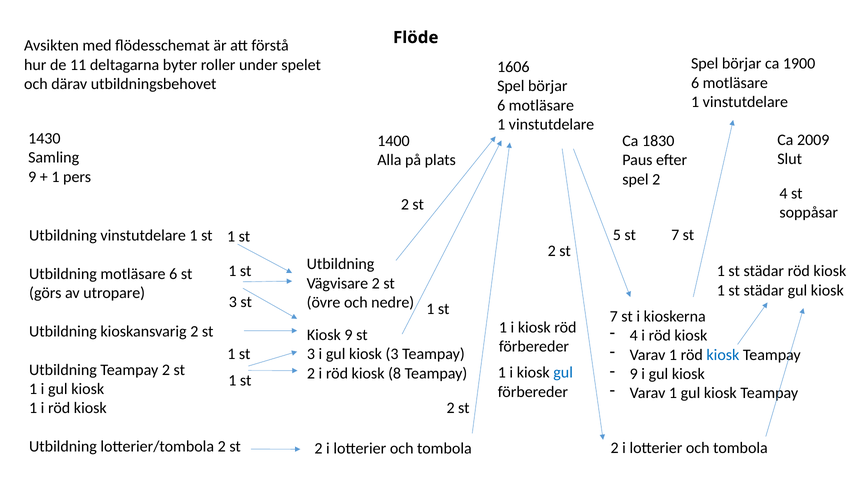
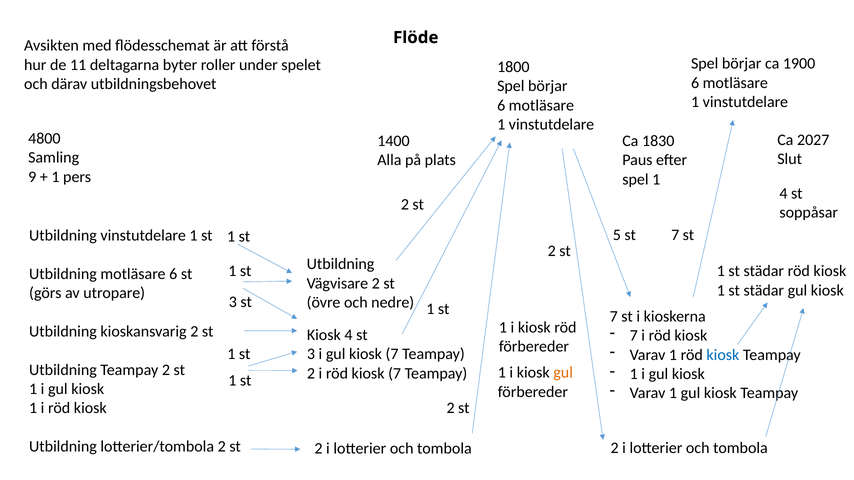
1606: 1606 -> 1800
1430: 1430 -> 4800
2009: 2009 -> 2027
spel 2: 2 -> 1
4 at (634, 336): 4 -> 7
Kiosk 9: 9 -> 4
gul kiosk 3: 3 -> 7
9 at (634, 374): 9 -> 1
gul at (563, 373) colour: blue -> orange
röd kiosk 8: 8 -> 7
